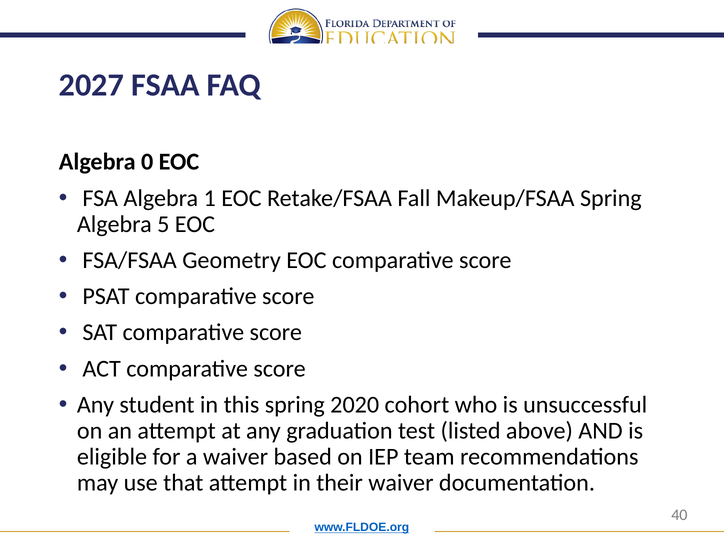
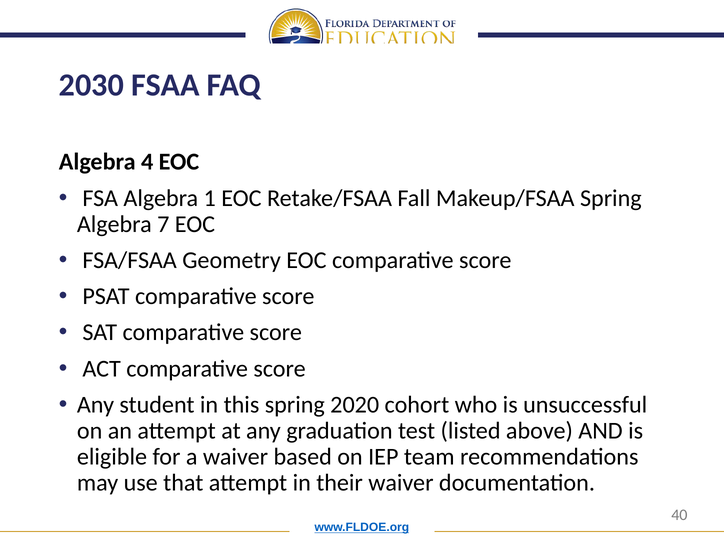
2027: 2027 -> 2030
0: 0 -> 4
5: 5 -> 7
